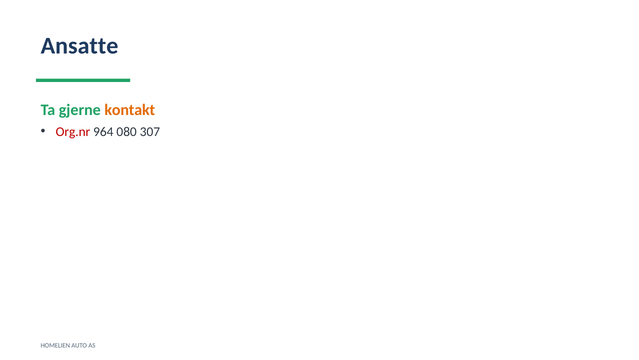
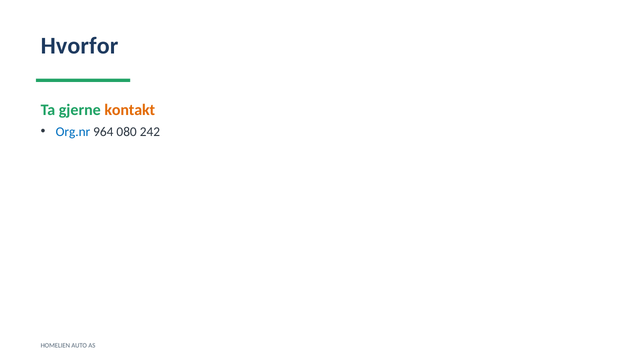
Ansatte: Ansatte -> Hvorfor
Org.nr colour: red -> blue
307: 307 -> 242
